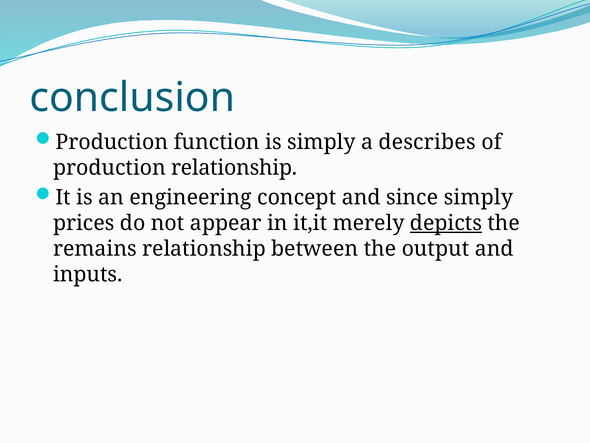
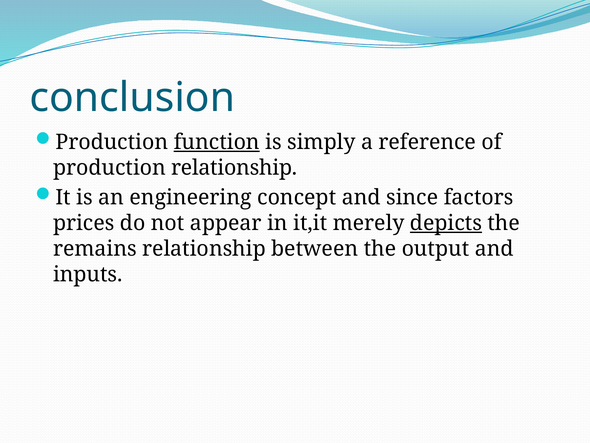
function underline: none -> present
describes: describes -> reference
since simply: simply -> factors
